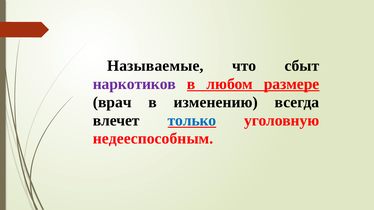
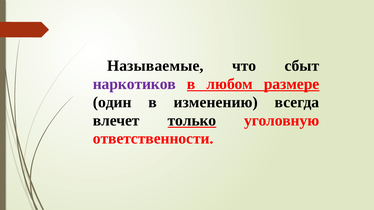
врач: врач -> один
только colour: blue -> black
недееспособным: недееспособным -> ответственности
